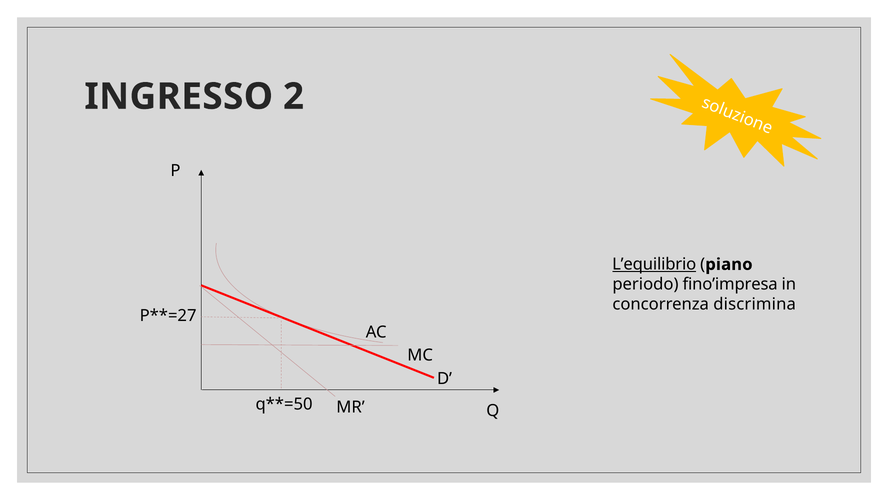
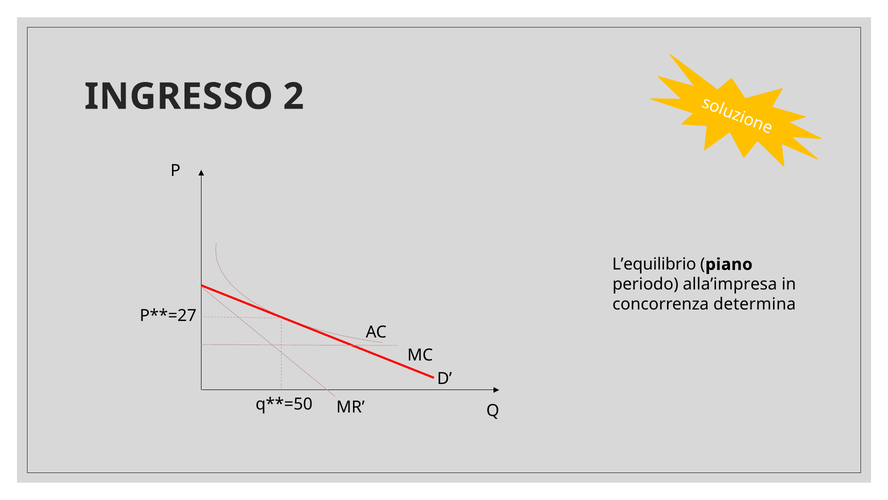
L’equilibrio underline: present -> none
fino’impresa: fino’impresa -> alla’impresa
discrimina: discrimina -> determina
